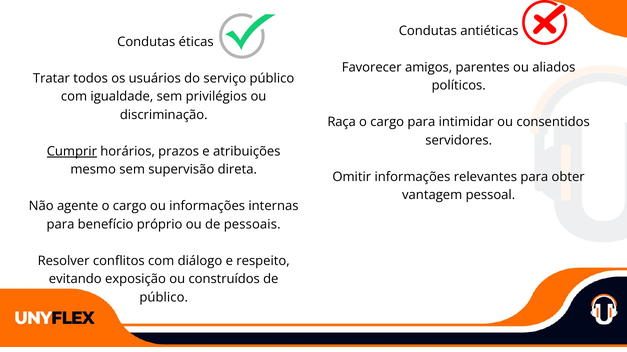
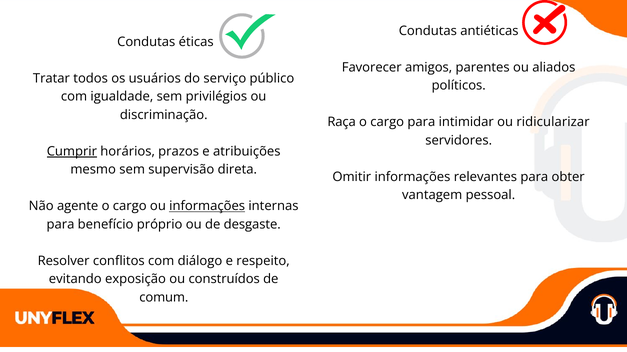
consentidos: consentidos -> ridicularizar
informações at (207, 207) underline: none -> present
pessoais: pessoais -> desgaste
público at (164, 298): público -> comum
